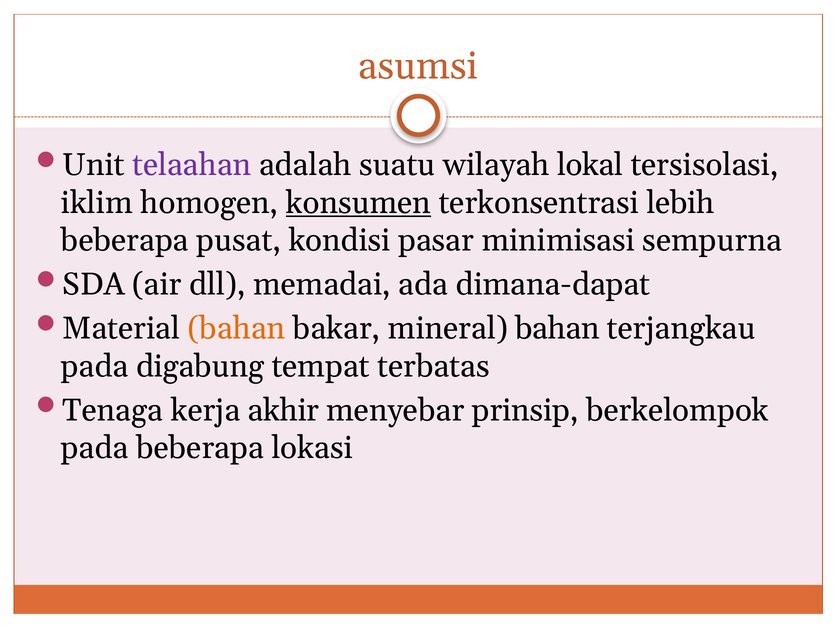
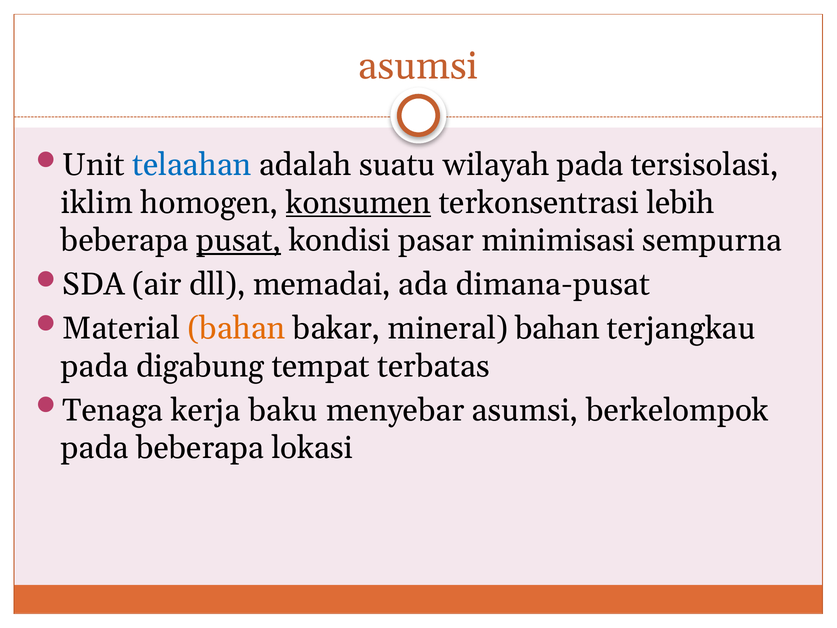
telaahan colour: purple -> blue
wilayah lokal: lokal -> pada
pusat underline: none -> present
dimana-dapat: dimana-dapat -> dimana-pusat
akhir: akhir -> baku
menyebar prinsip: prinsip -> asumsi
